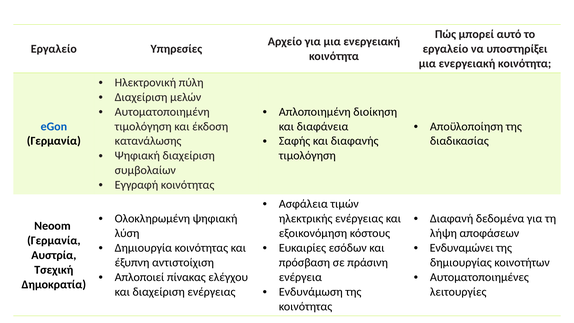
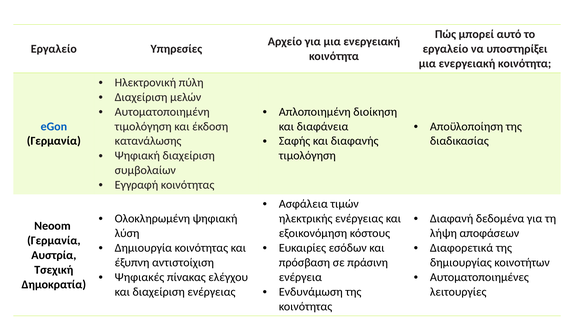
Ενδυναμώνει: Ενδυναμώνει -> Διαφορετικά
Απλοποιεί: Απλοποιεί -> Ψηφιακές
